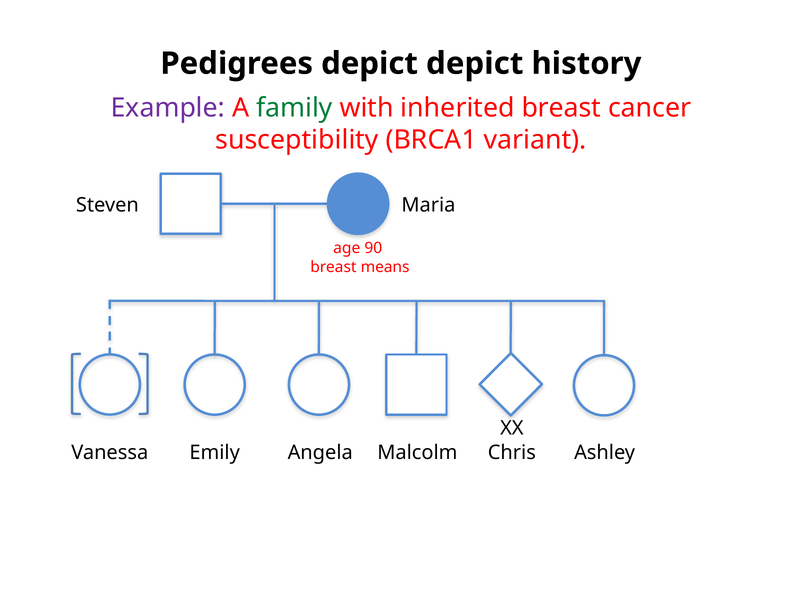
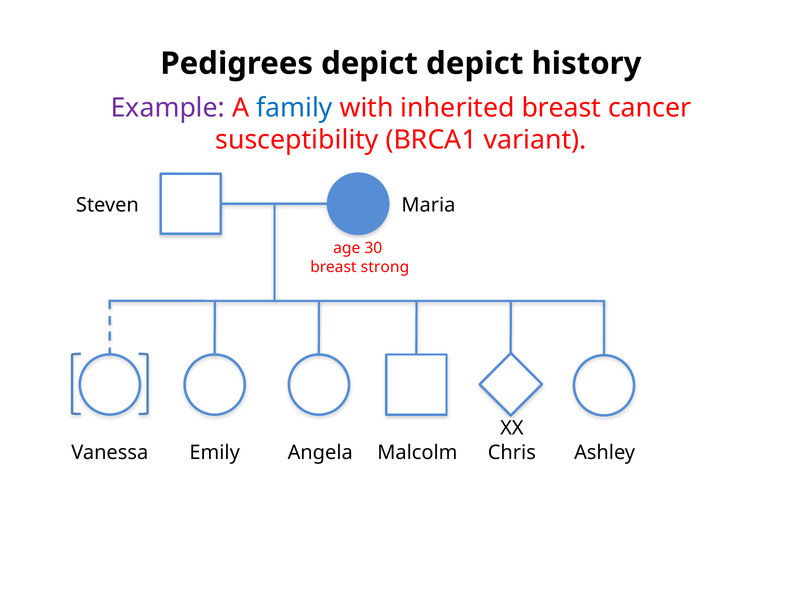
family colour: green -> blue
90: 90 -> 30
means: means -> strong
